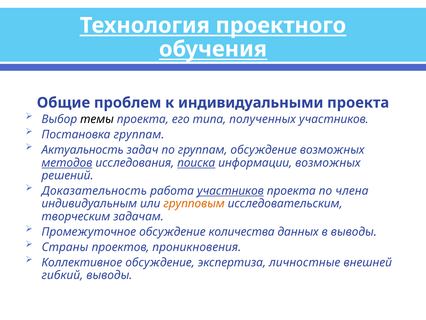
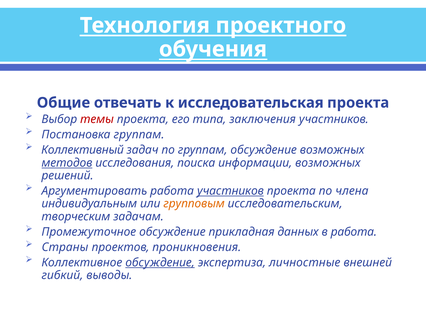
проблем: проблем -> отвечать
индивидуальными: индивидуальными -> исследовательская
темы colour: black -> red
полученных: полученных -> заключения
Актуальность: Актуальность -> Коллективный
поиска underline: present -> none
Доказательность: Доказательность -> Аргументировать
количества: количества -> прикладная
в выводы: выводы -> работа
обсуждение at (160, 262) underline: none -> present
